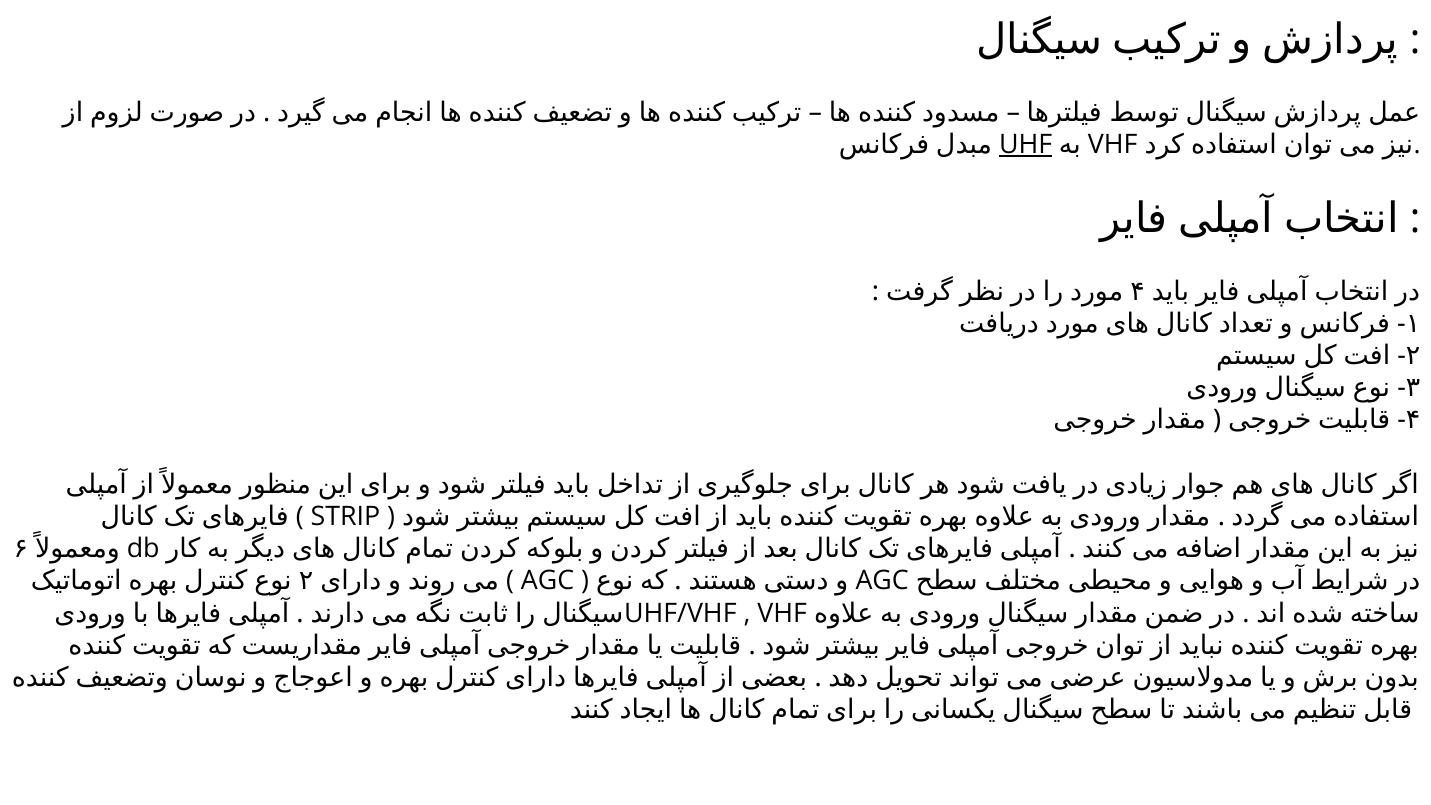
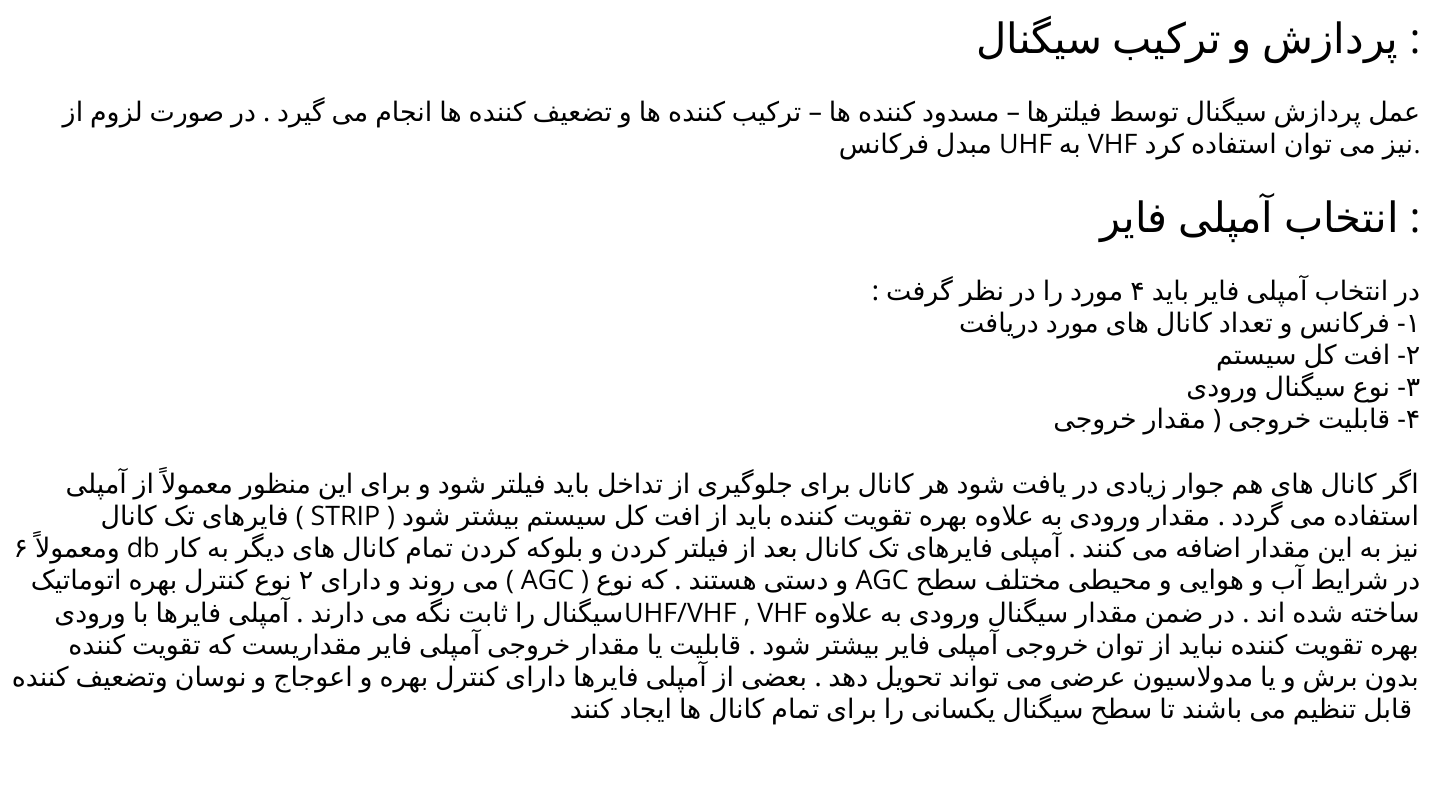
UHF underline: present -> none
